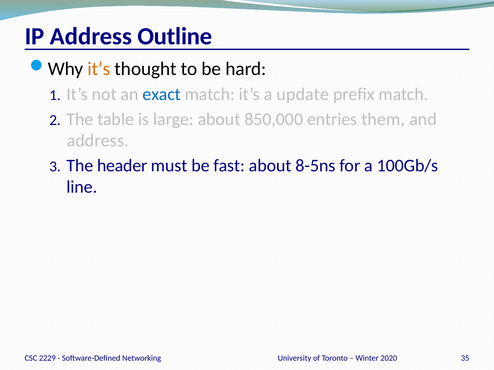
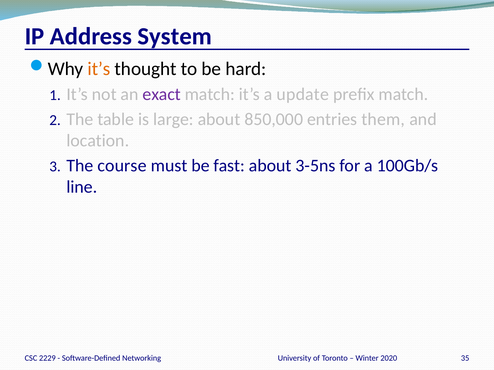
Outline: Outline -> System
exact colour: blue -> purple
address at (98, 141): address -> location
header: header -> course
8-5ns: 8-5ns -> 3-5ns
